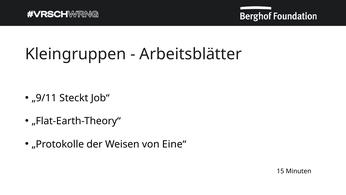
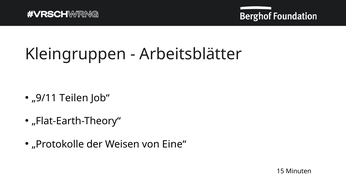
Steckt: Steckt -> Teilen
